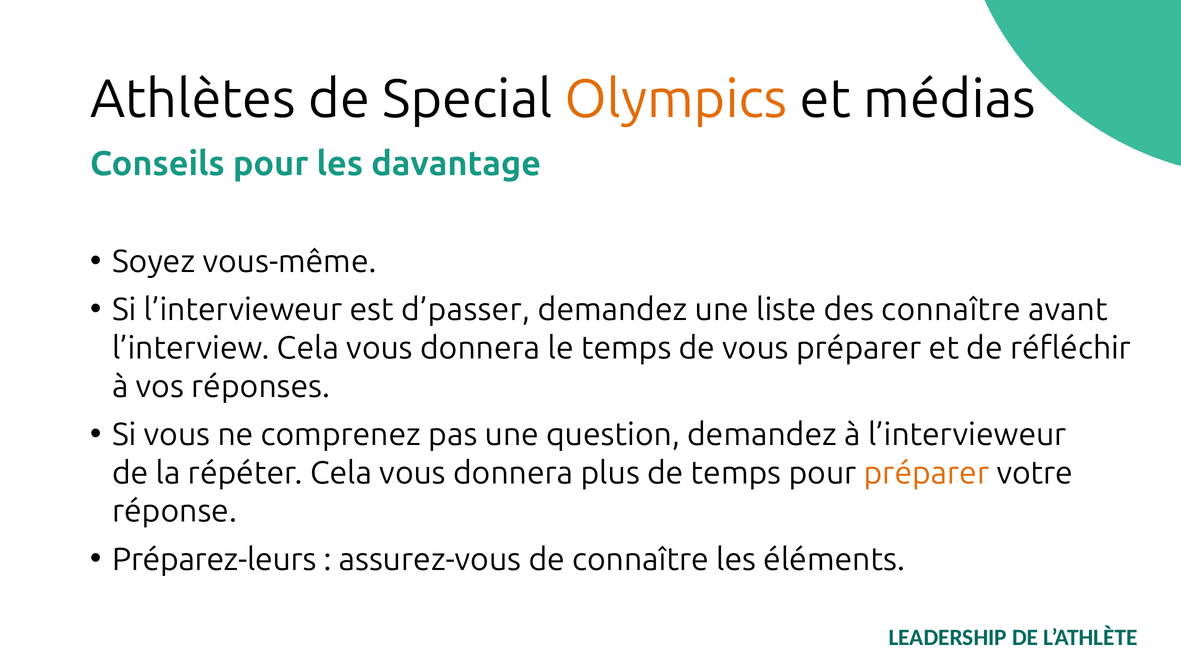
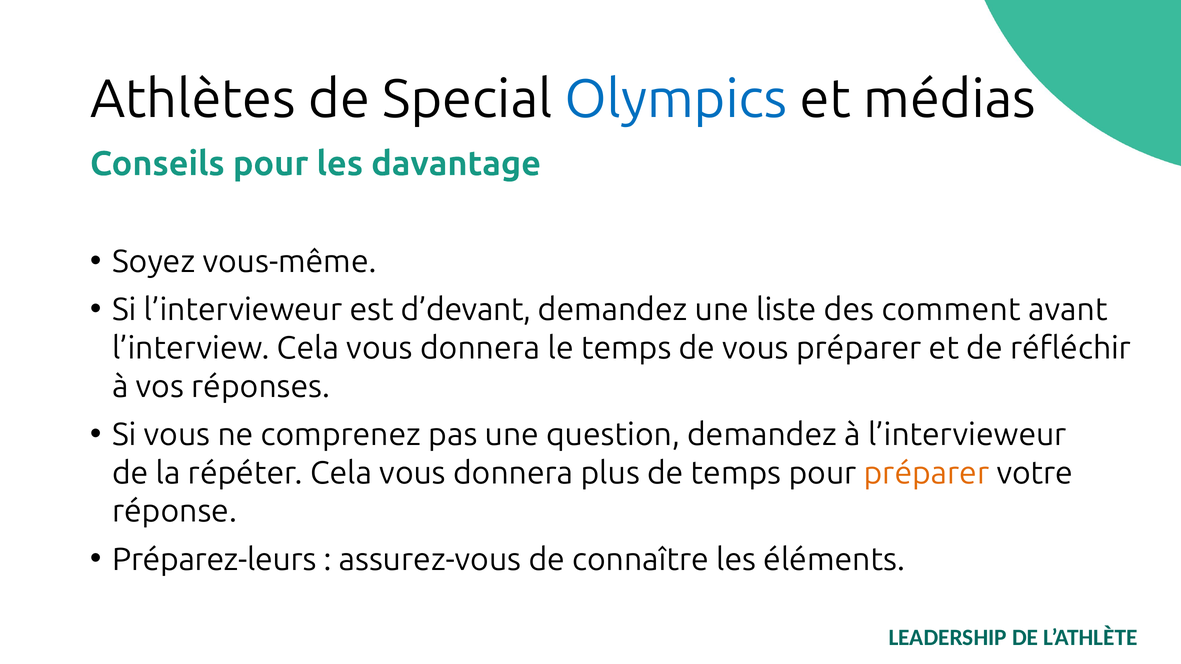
Olympics colour: orange -> blue
d’passer: d’passer -> d’devant
des connaître: connaître -> comment
